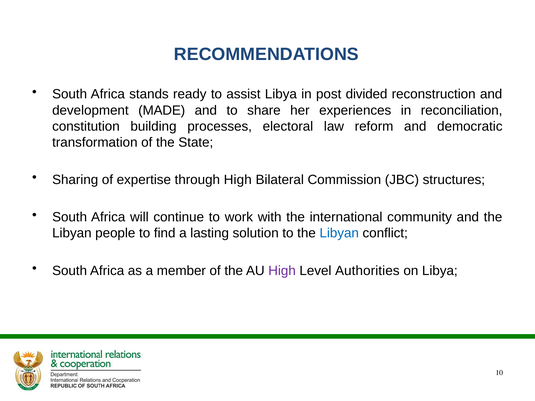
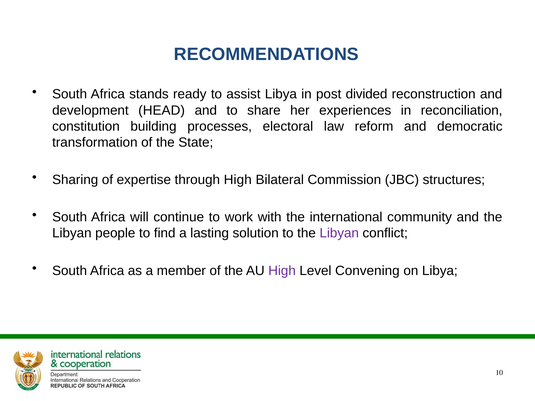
MADE: MADE -> HEAD
Libyan at (339, 233) colour: blue -> purple
Authorities: Authorities -> Convening
